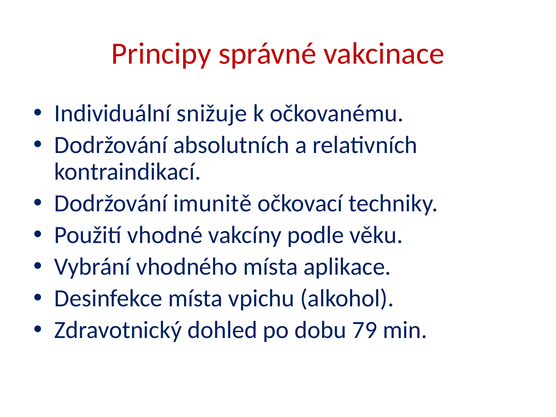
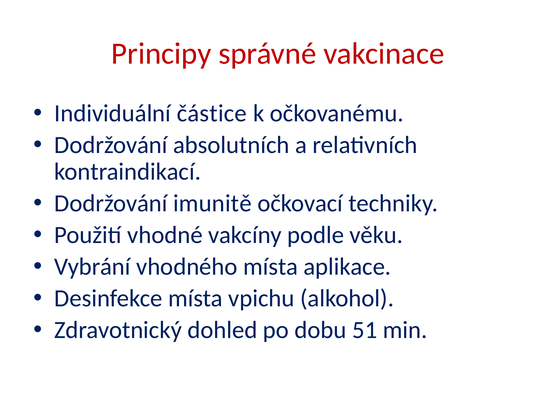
snižuje: snižuje -> částice
79: 79 -> 51
